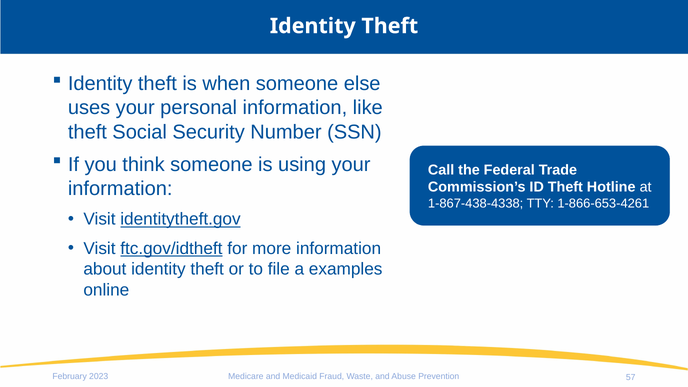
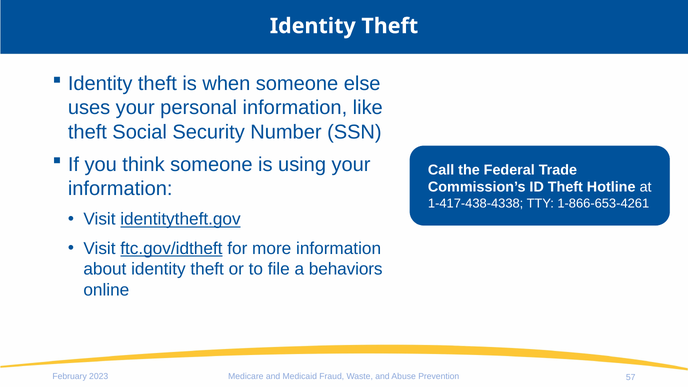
1-867-438-4338: 1-867-438-4338 -> 1-417-438-4338
examples: examples -> behaviors
